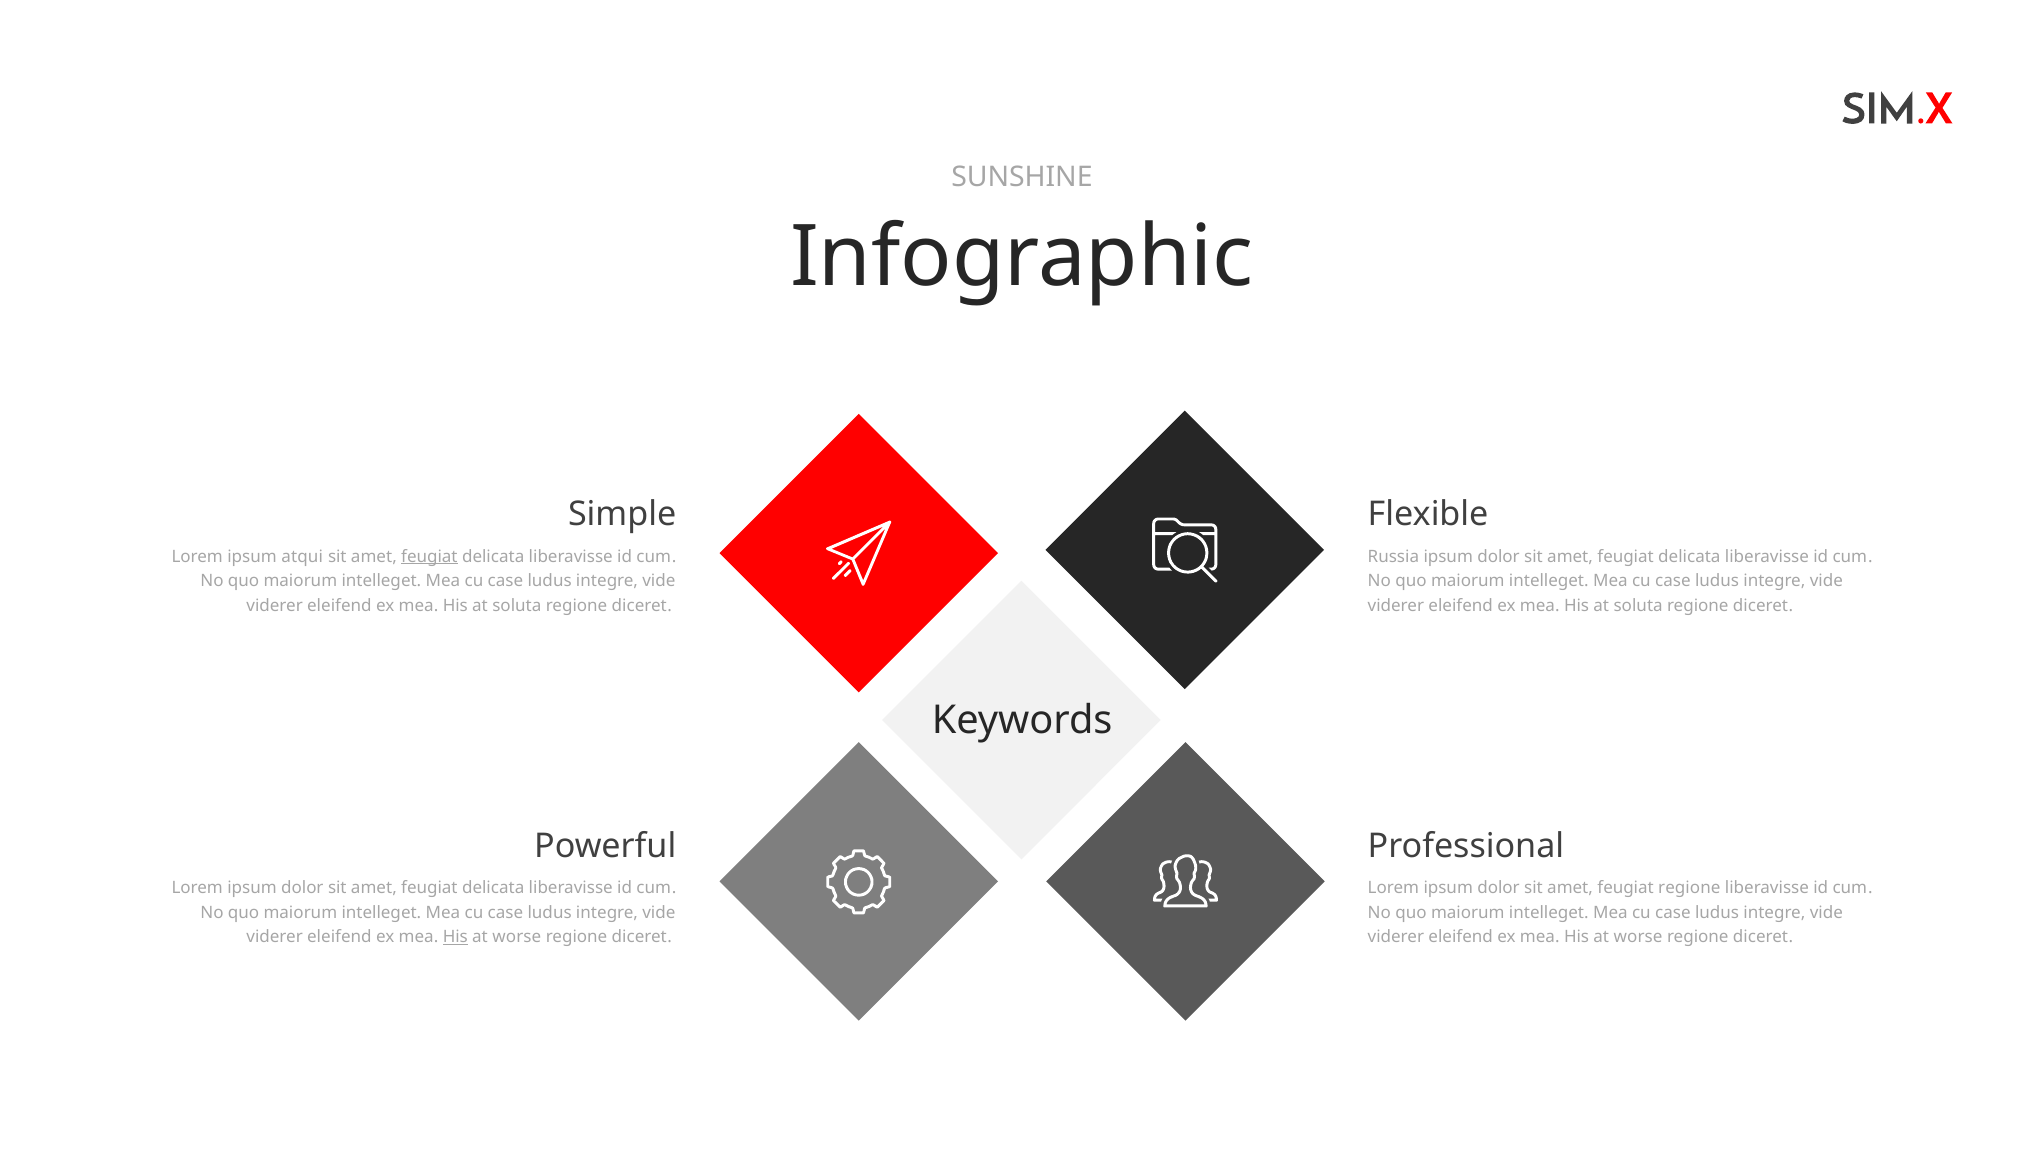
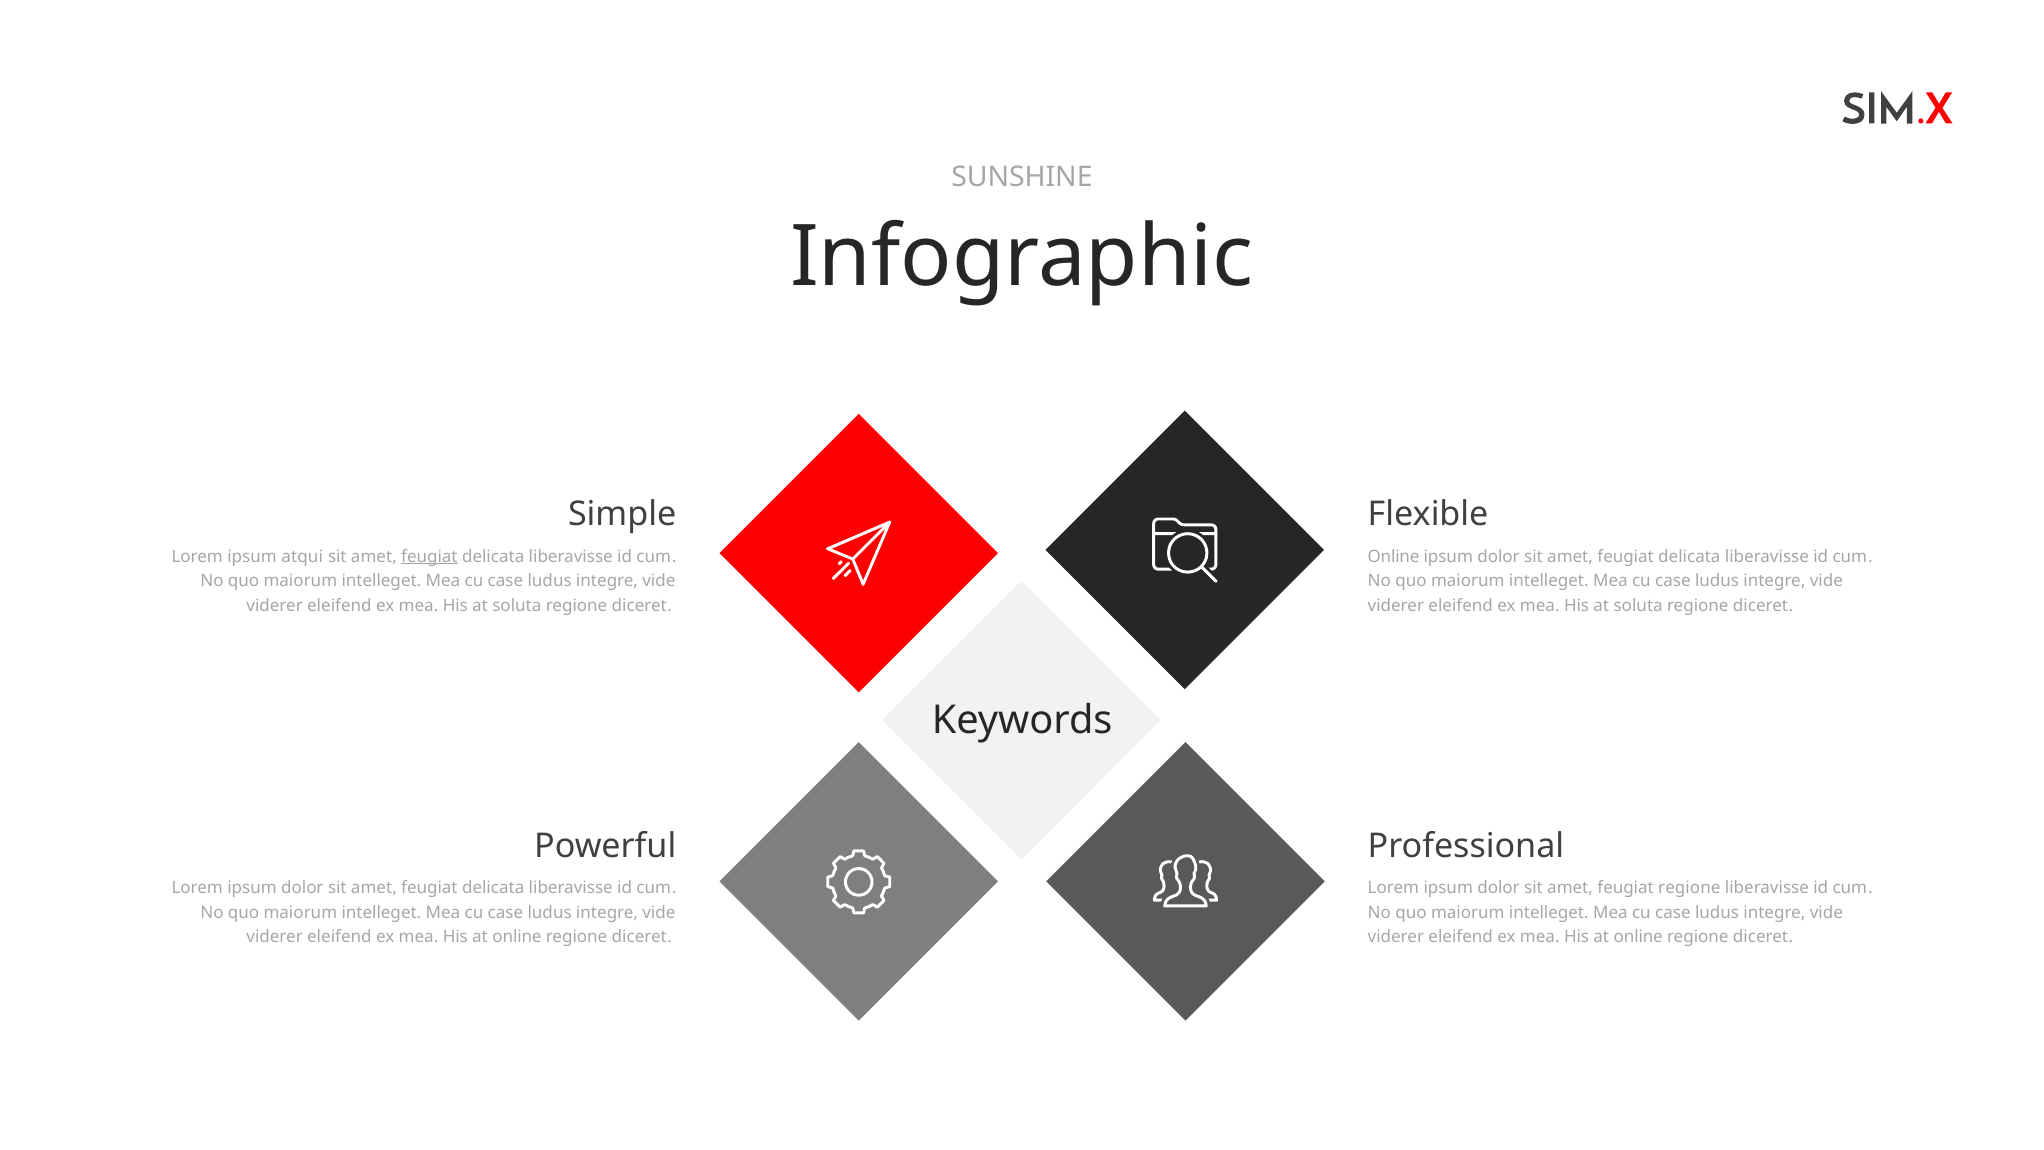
Russia at (1393, 557): Russia -> Online
His at (455, 937) underline: present -> none
worse at (517, 937): worse -> online
worse at (1638, 937): worse -> online
